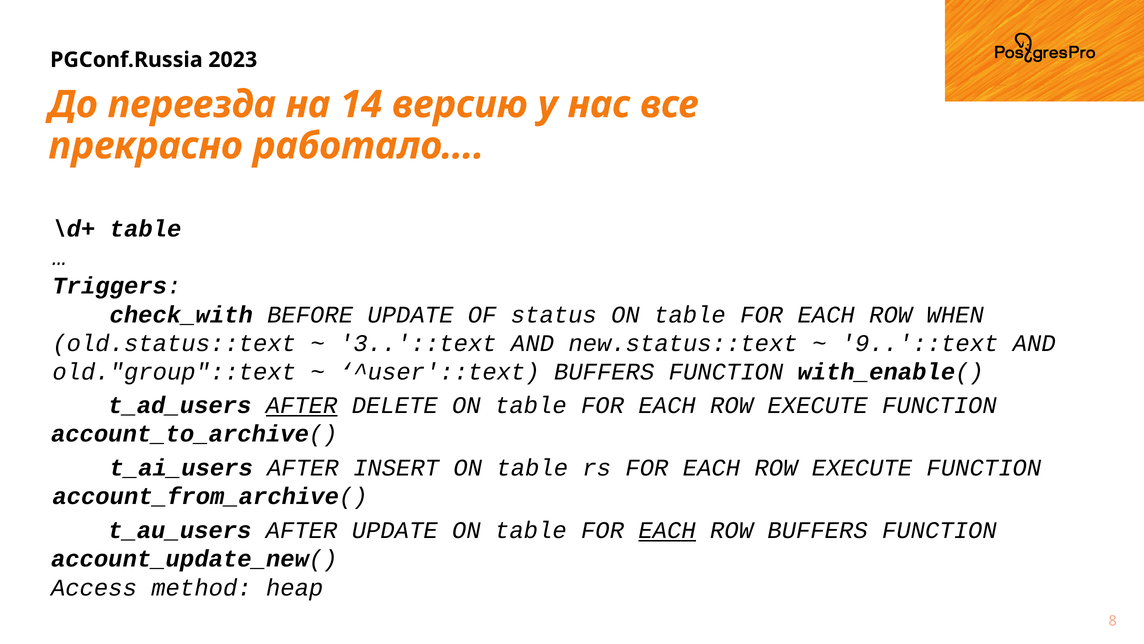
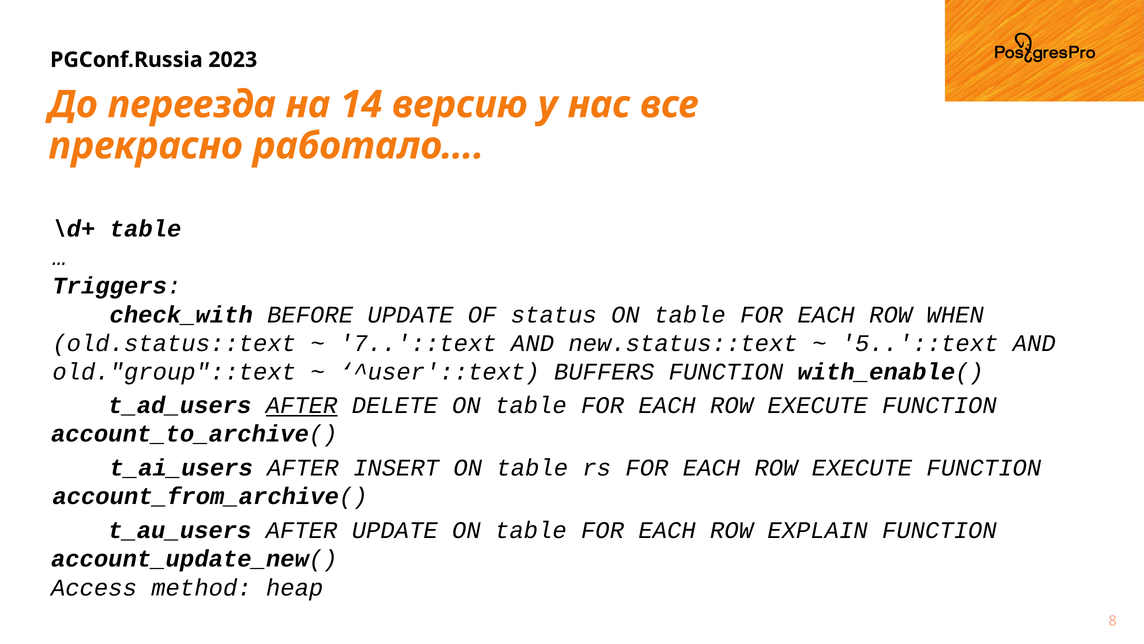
3..'::text: 3..'::text -> 7..'::text
9..'::text: 9..'::text -> 5..'::text
EACH at (667, 530) underline: present -> none
ROW BUFFERS: BUFFERS -> EXPLAIN
